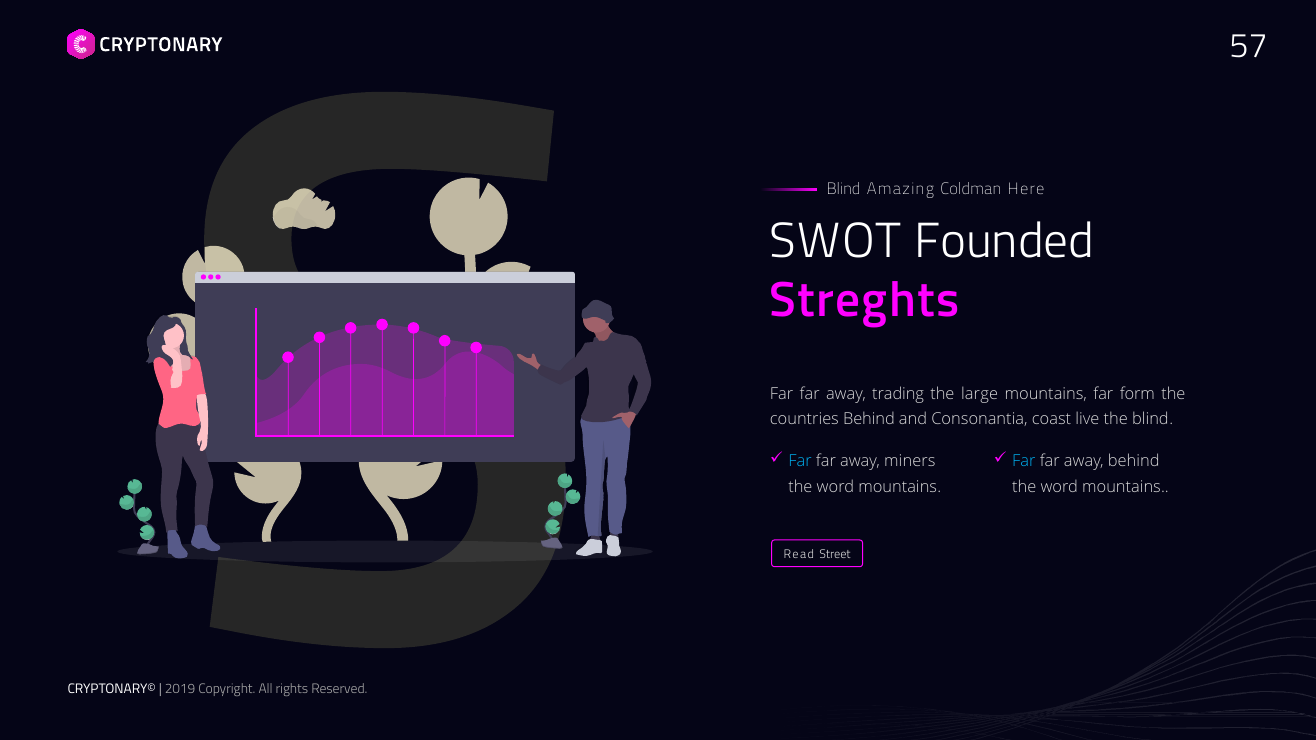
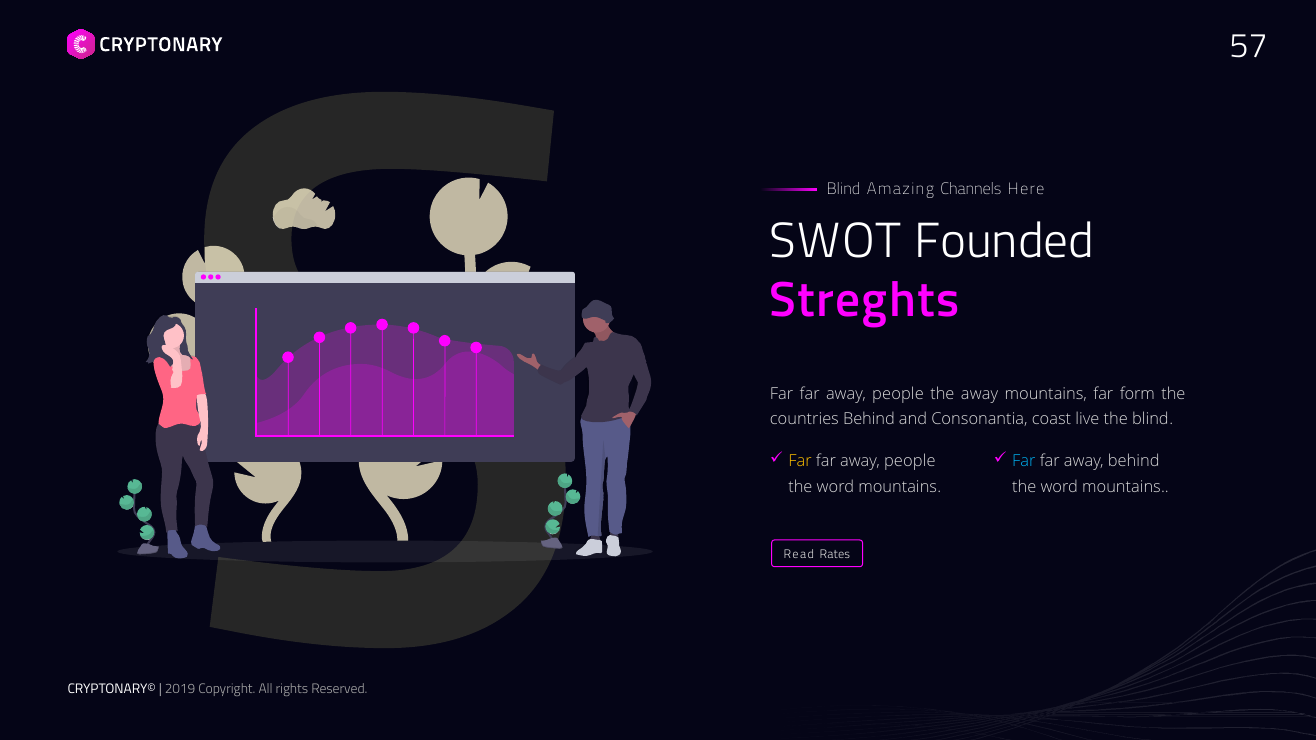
Coldman: Coldman -> Channels
trading at (898, 394): trading -> people
the large: large -> away
Far at (800, 462) colour: light blue -> yellow
miners at (910, 462): miners -> people
Street: Street -> Rates
